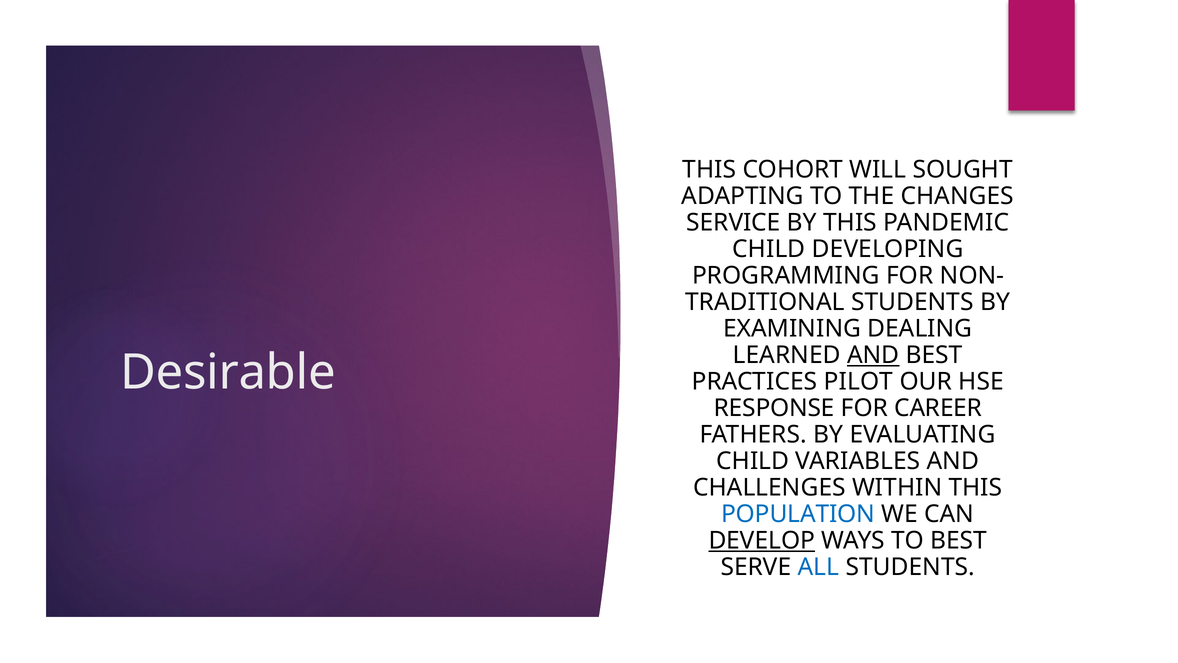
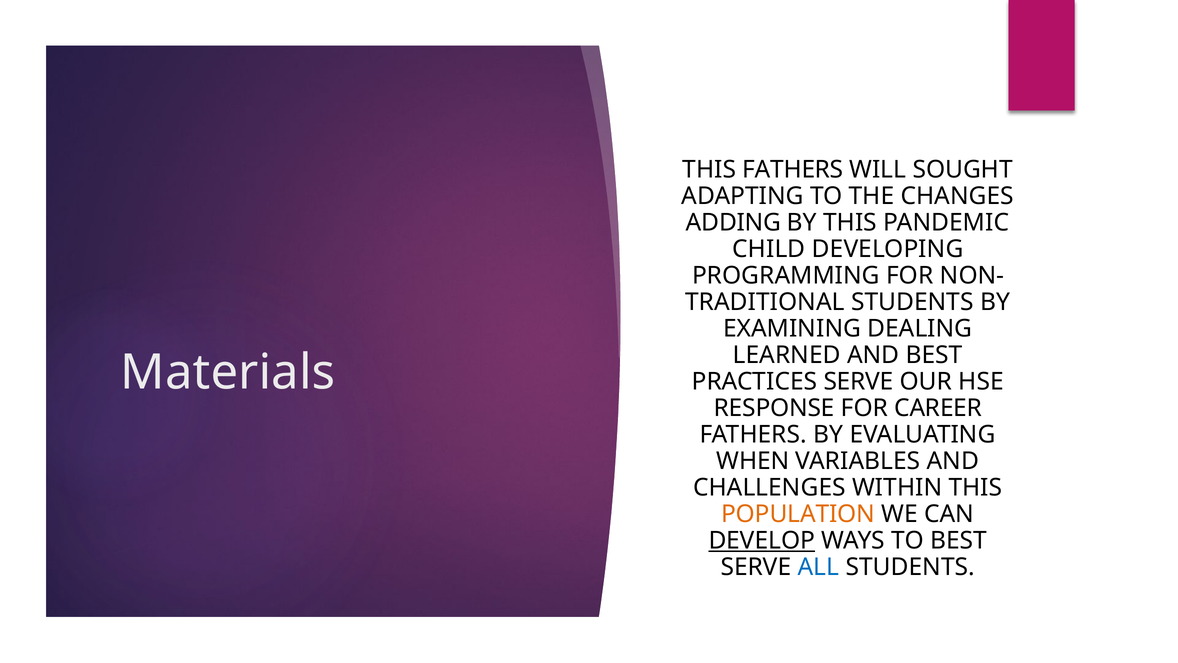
THIS COHORT: COHORT -> FATHERS
SERVICE: SERVICE -> ADDING
AND at (873, 355) underline: present -> none
Desirable: Desirable -> Materials
PRACTICES PILOT: PILOT -> SERVE
CHILD at (753, 461): CHILD -> WHEN
POPULATION colour: blue -> orange
